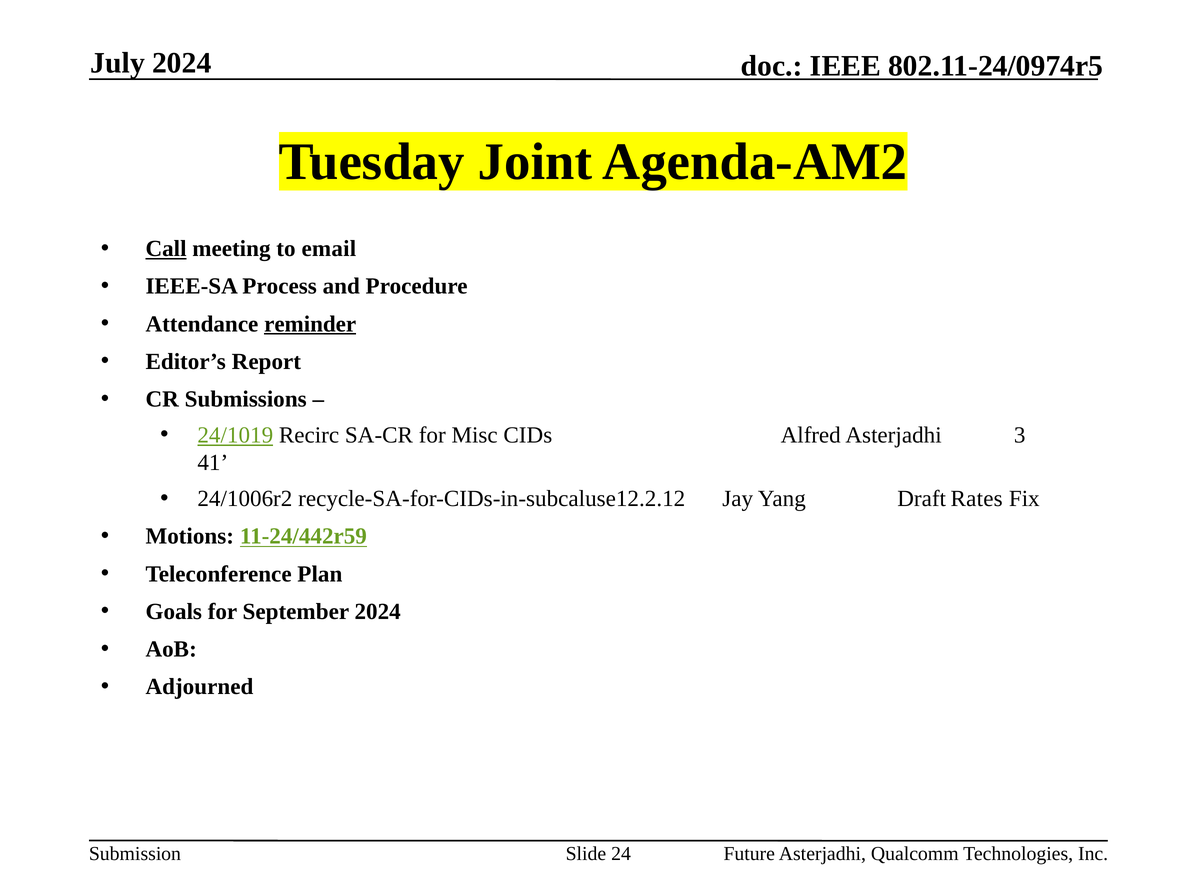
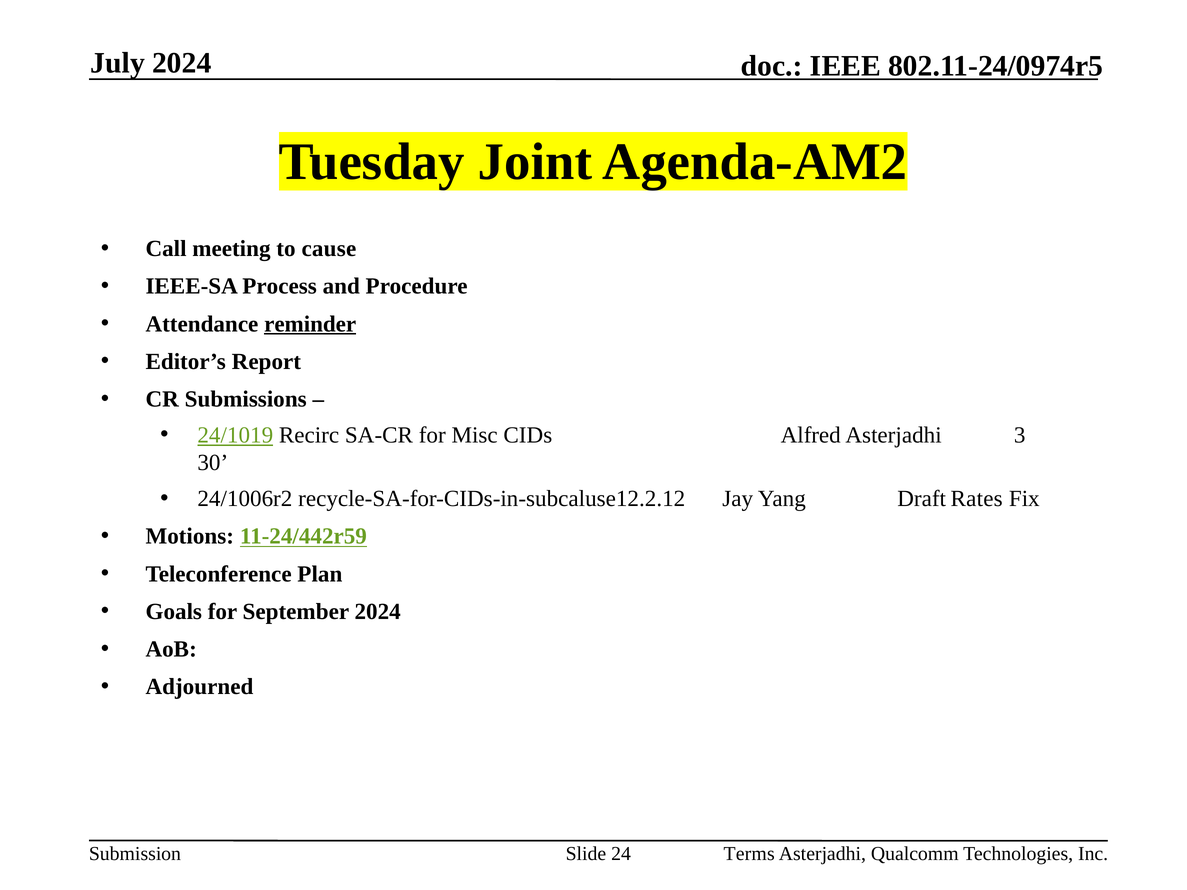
Call underline: present -> none
email: email -> cause
41: 41 -> 30
Future: Future -> Terms
